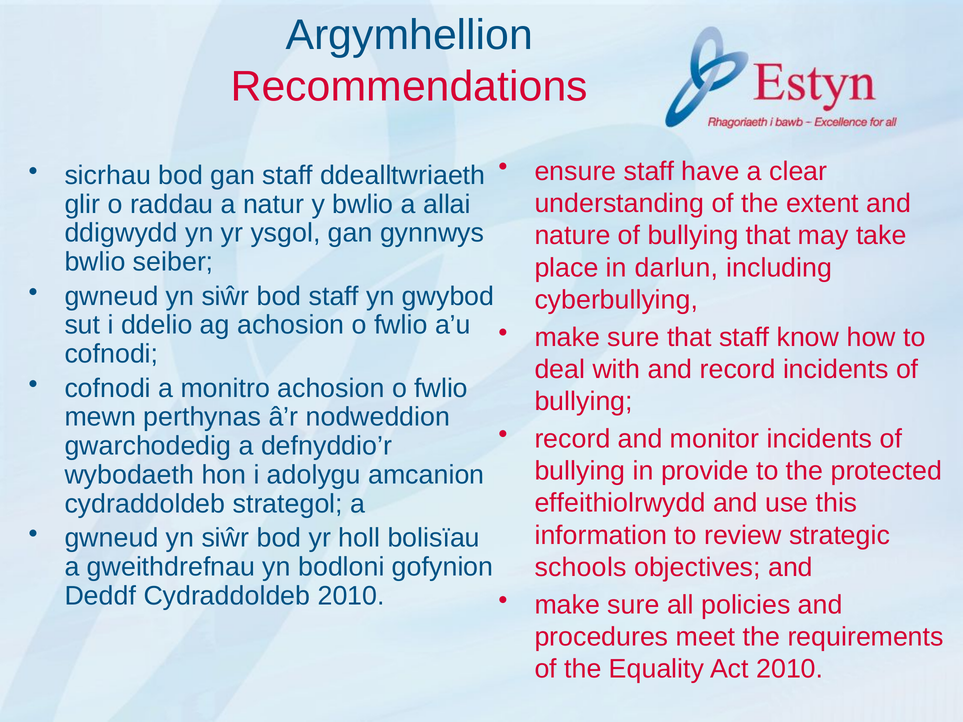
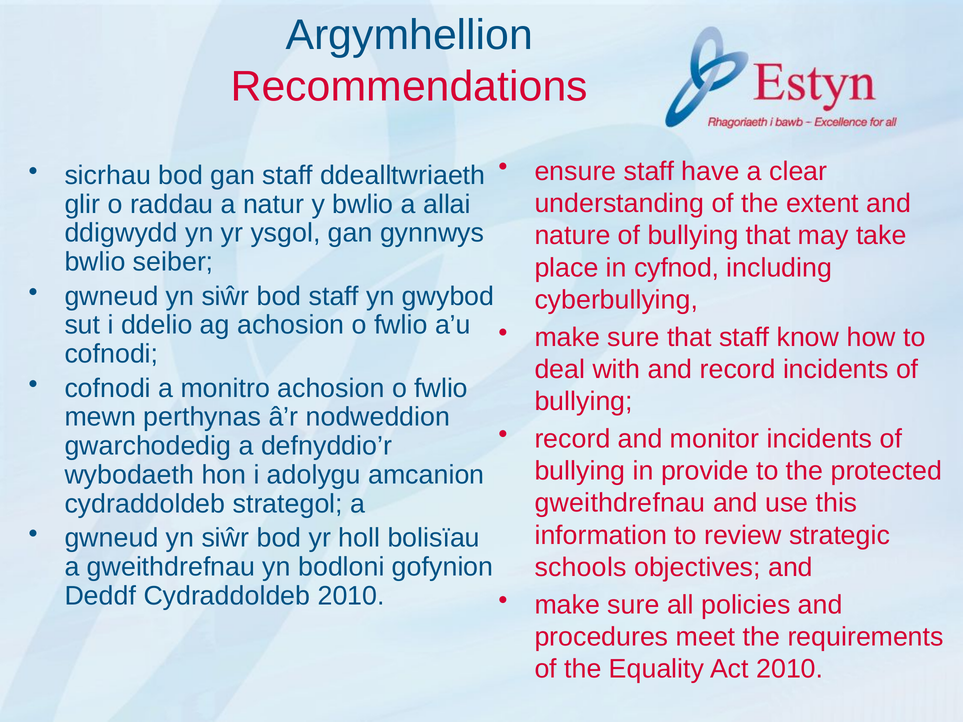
darlun: darlun -> cyfnod
effeithiolrwydd at (620, 503): effeithiolrwydd -> gweithdrefnau
